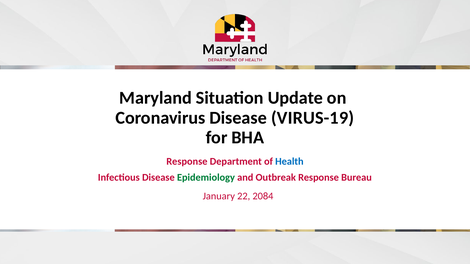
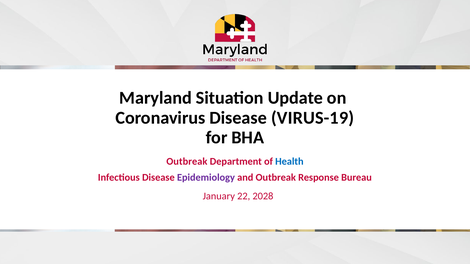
Response at (187, 162): Response -> Outbreak
Epidemiology colour: green -> purple
2084: 2084 -> 2028
